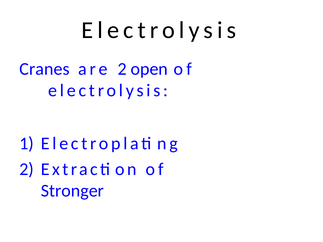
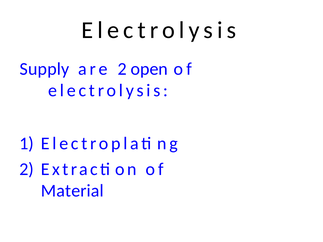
Cranes: Cranes -> Supply
Stronger: Stronger -> Material
